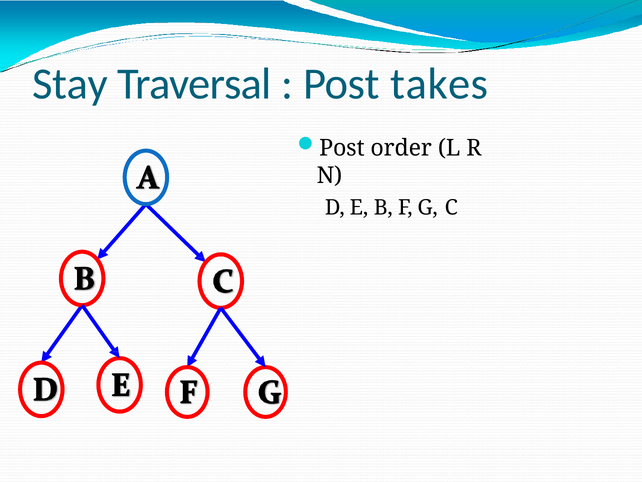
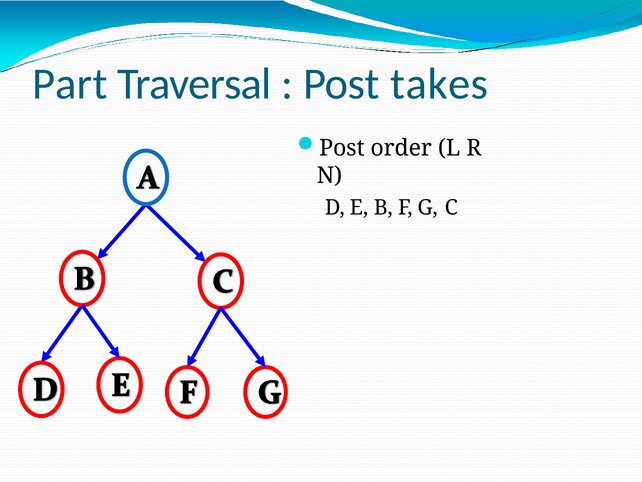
Stay: Stay -> Part
